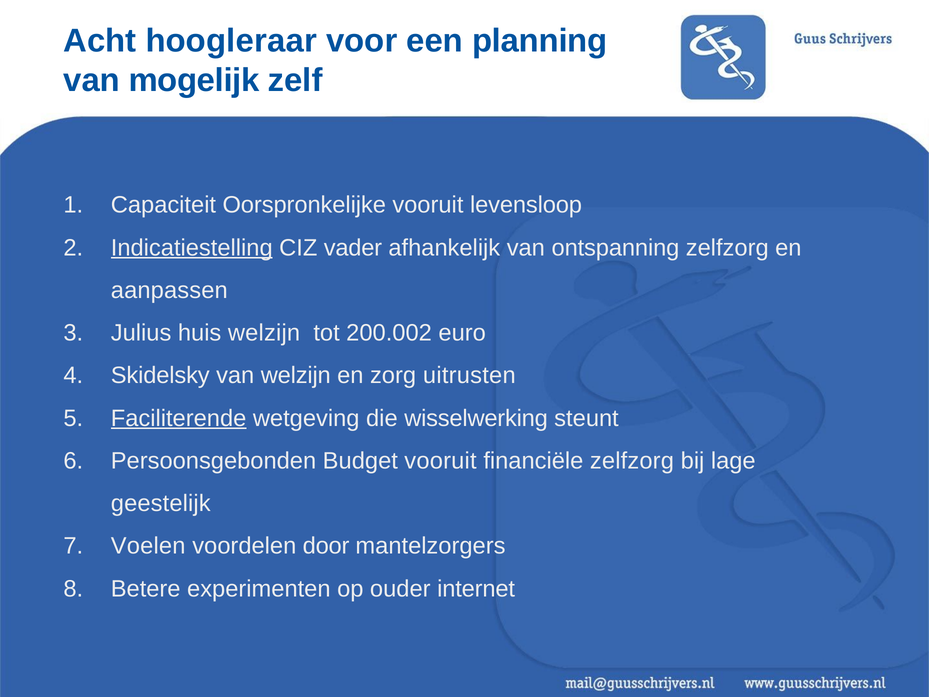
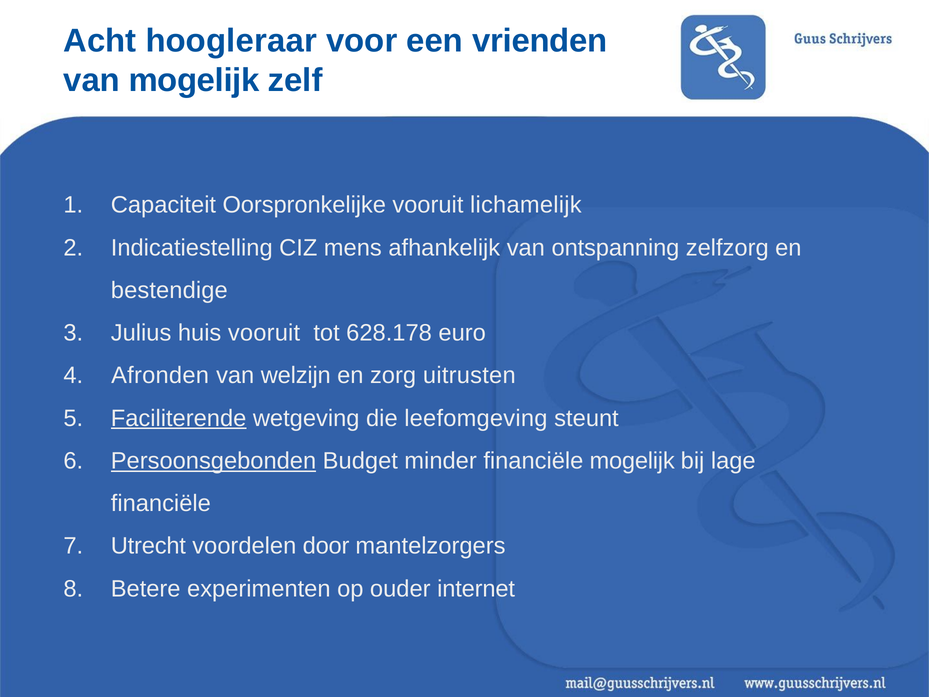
planning: planning -> vrienden
levensloop: levensloop -> lichamelijk
Indicatiestelling underline: present -> none
vader: vader -> mens
aanpassen: aanpassen -> bestendige
huis welzijn: welzijn -> vooruit
200.002: 200.002 -> 628.178
Skidelsky: Skidelsky -> Afronden
wisselwerking: wisselwerking -> leefomgeving
Persoonsgebonden underline: none -> present
Budget vooruit: vooruit -> minder
financiële zelfzorg: zelfzorg -> mogelijk
geestelijk at (161, 503): geestelijk -> financiële
Voelen: Voelen -> Utrecht
